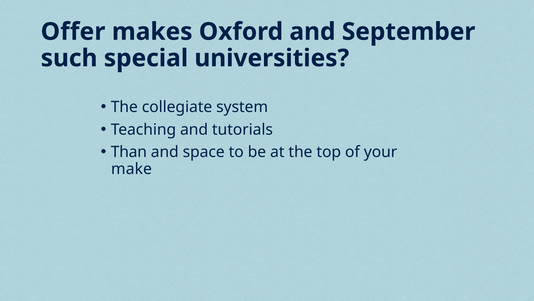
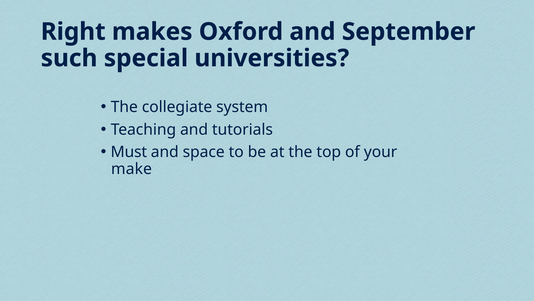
Offer: Offer -> Right
Than: Than -> Must
